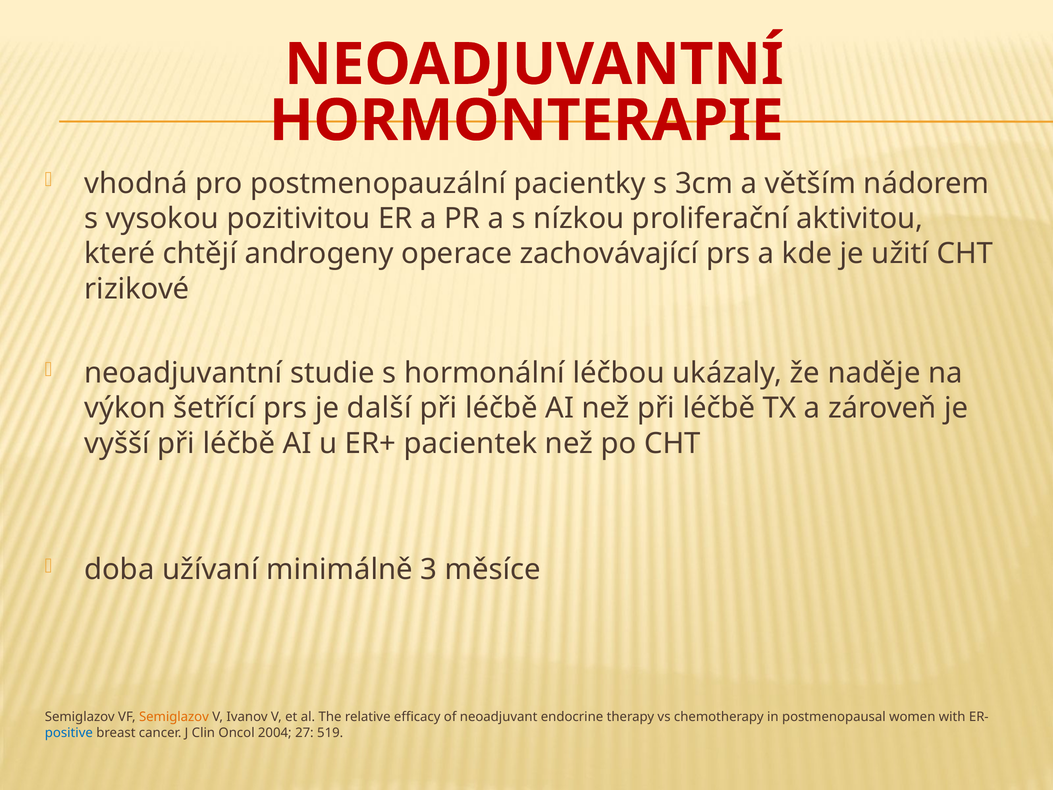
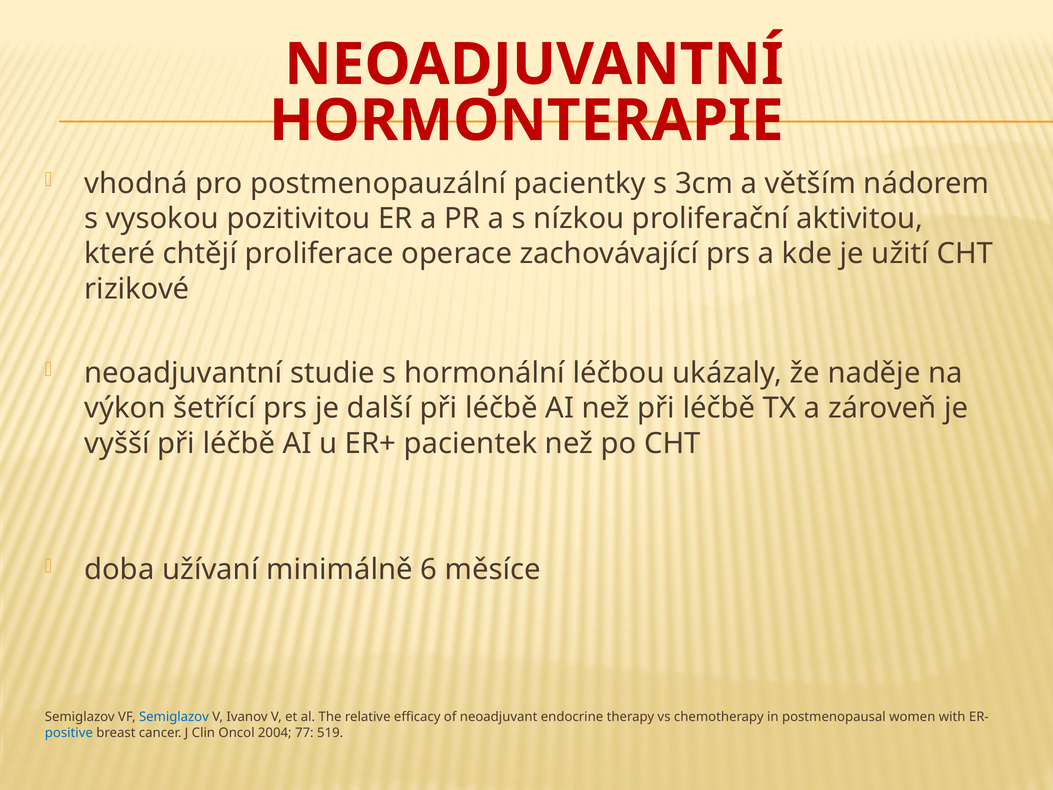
androgeny: androgeny -> proliferace
3: 3 -> 6
Semiglazov at (174, 717) colour: orange -> blue
27: 27 -> 77
